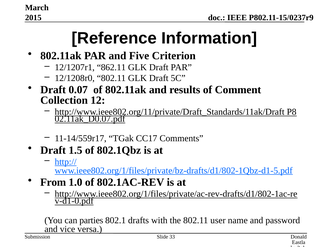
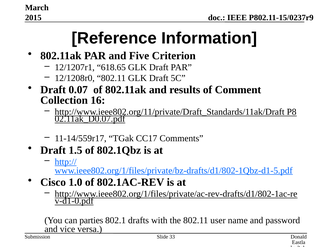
862.11: 862.11 -> 618.65
12: 12 -> 16
From: From -> Cisco
